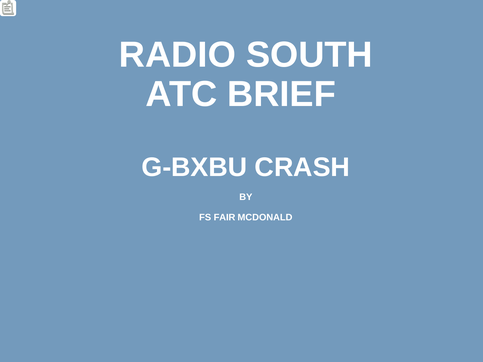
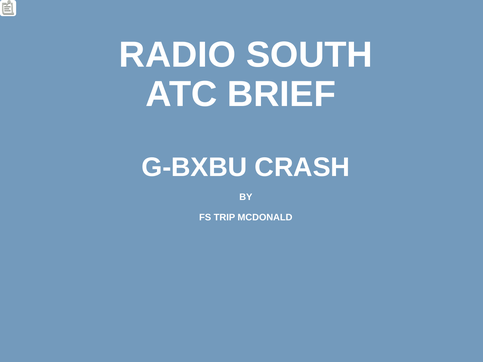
FAIR: FAIR -> TRIP
